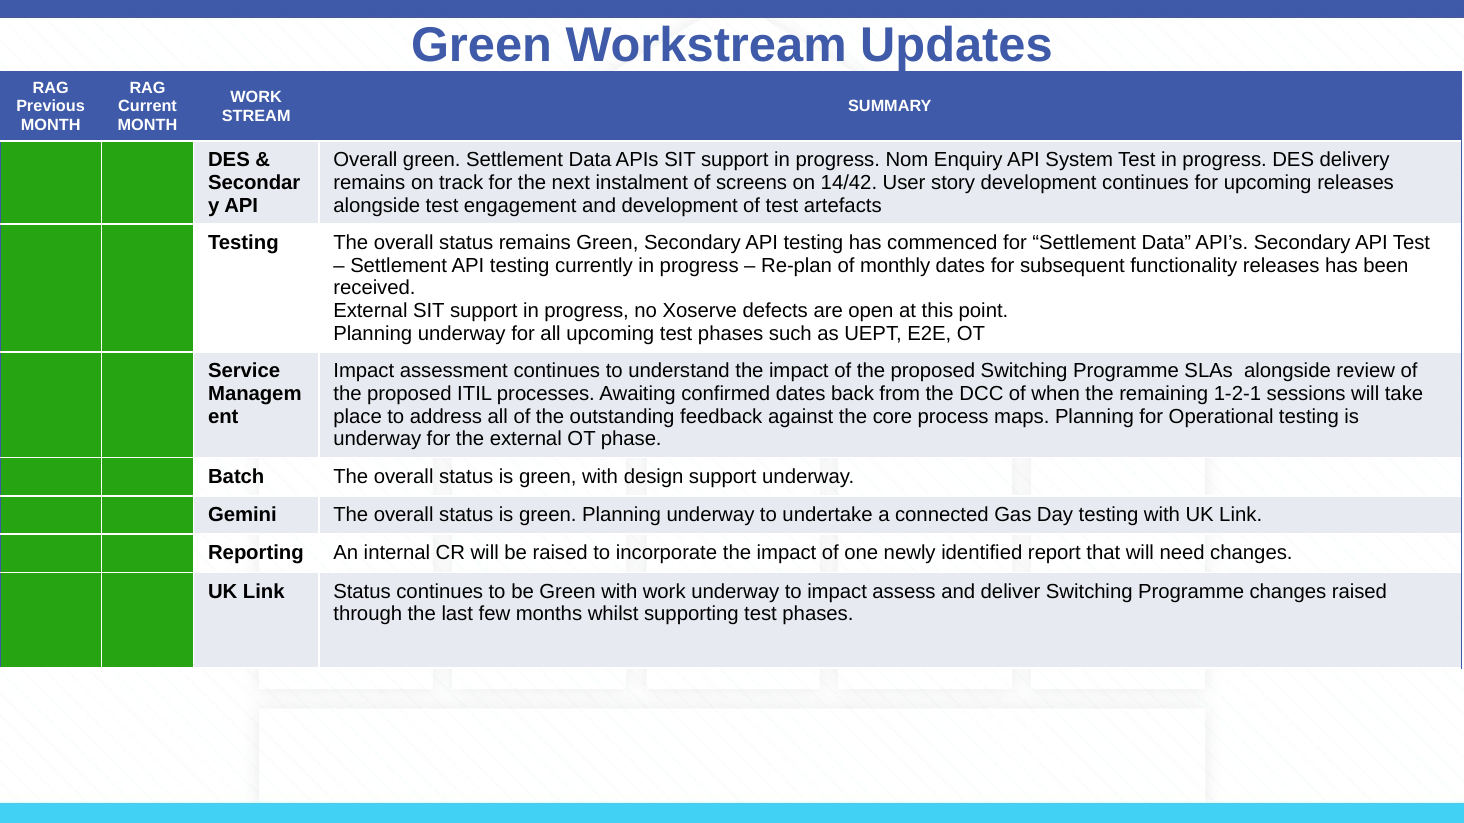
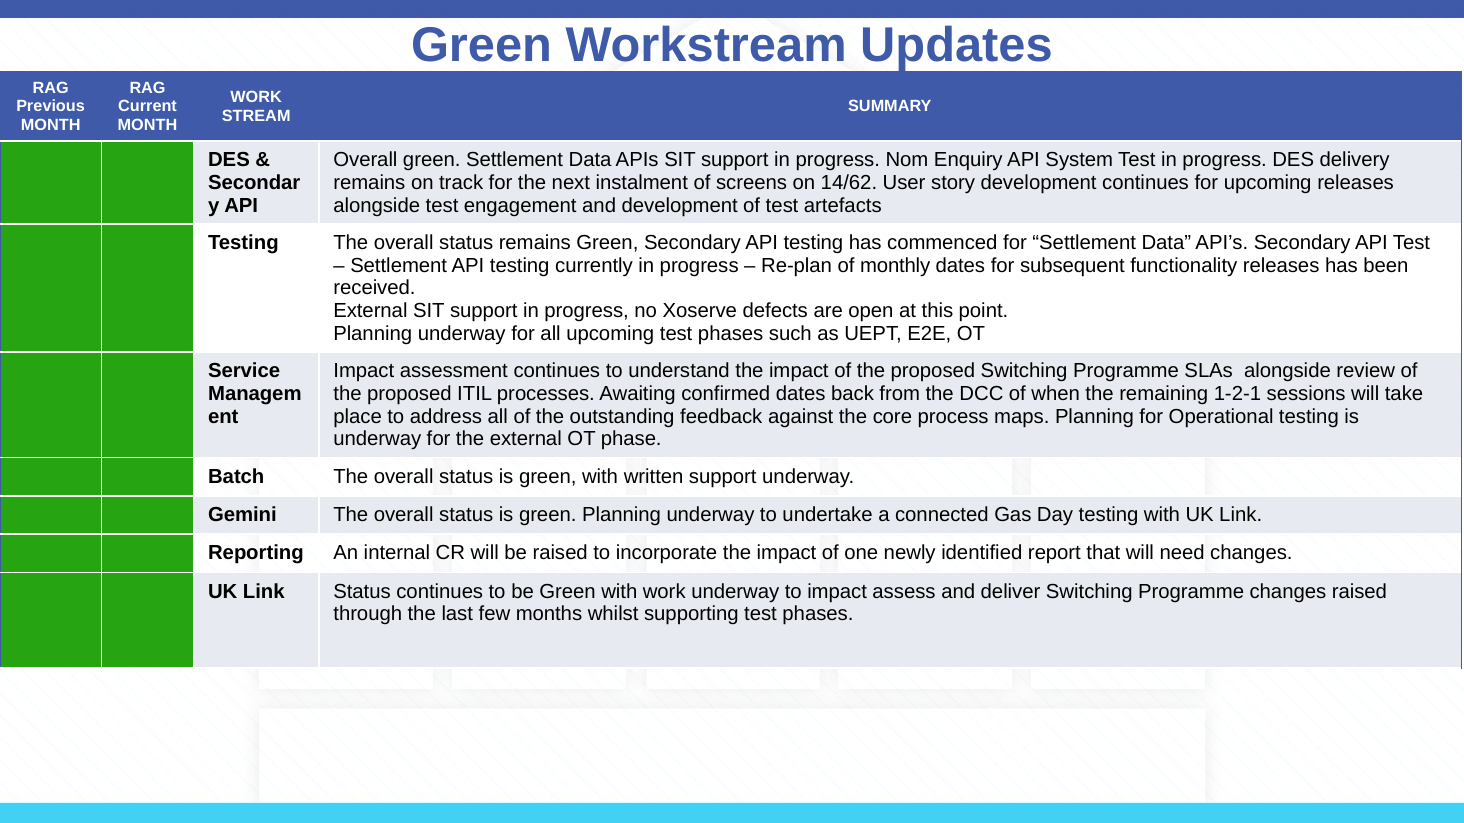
14/42: 14/42 -> 14/62
design: design -> written
